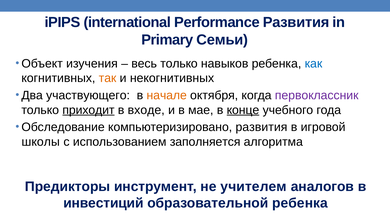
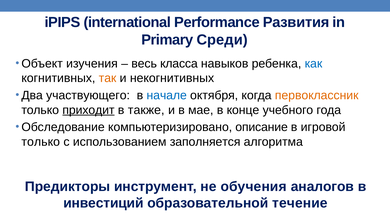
Семьи: Семьи -> Среди
весь только: только -> класса
начале colour: orange -> blue
первоклассник colour: purple -> orange
входе: входе -> также
конце underline: present -> none
компьютеризировано развития: развития -> описание
школы at (41, 142): школы -> только
учителем: учителем -> обучения
образовательной ребенка: ребенка -> течение
